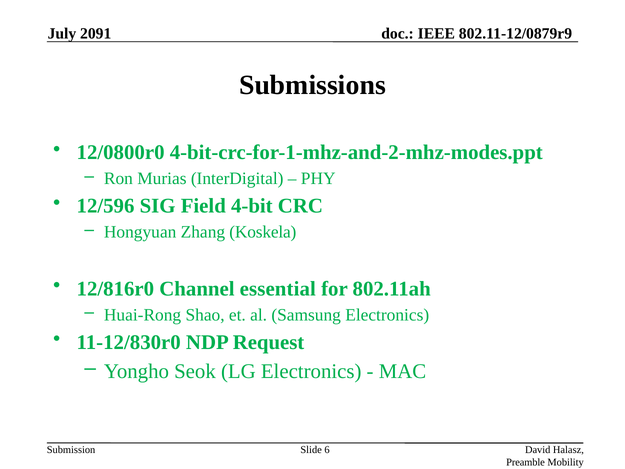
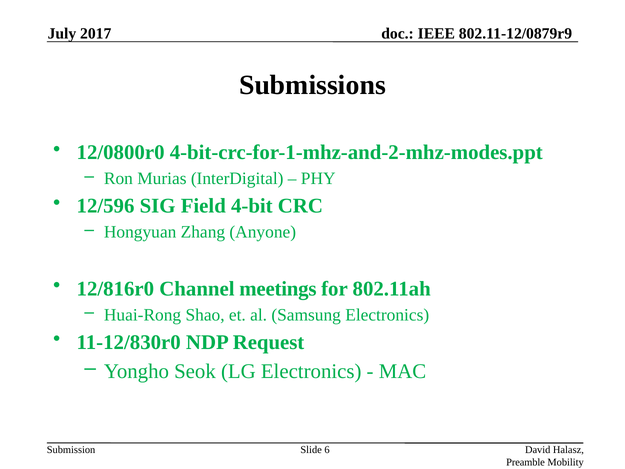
2091: 2091 -> 2017
Koskela: Koskela -> Anyone
essential: essential -> meetings
